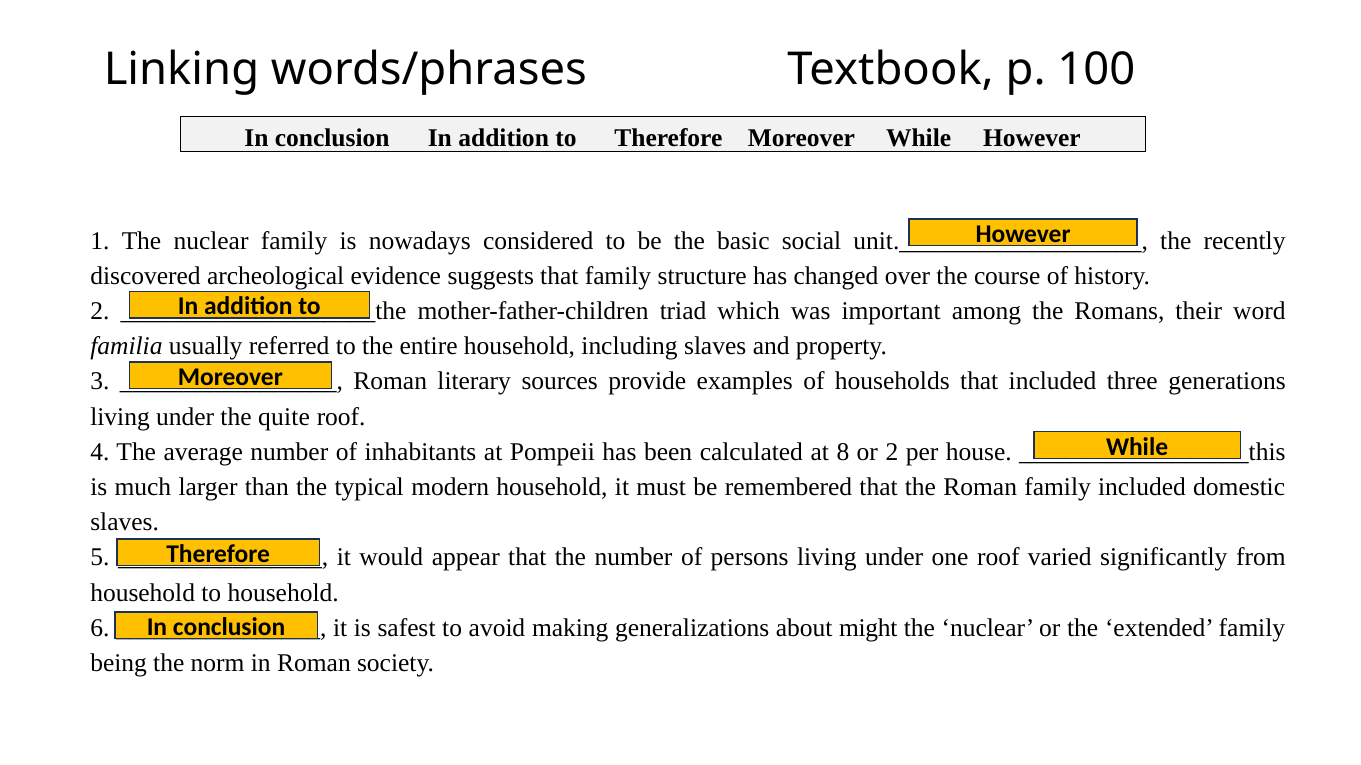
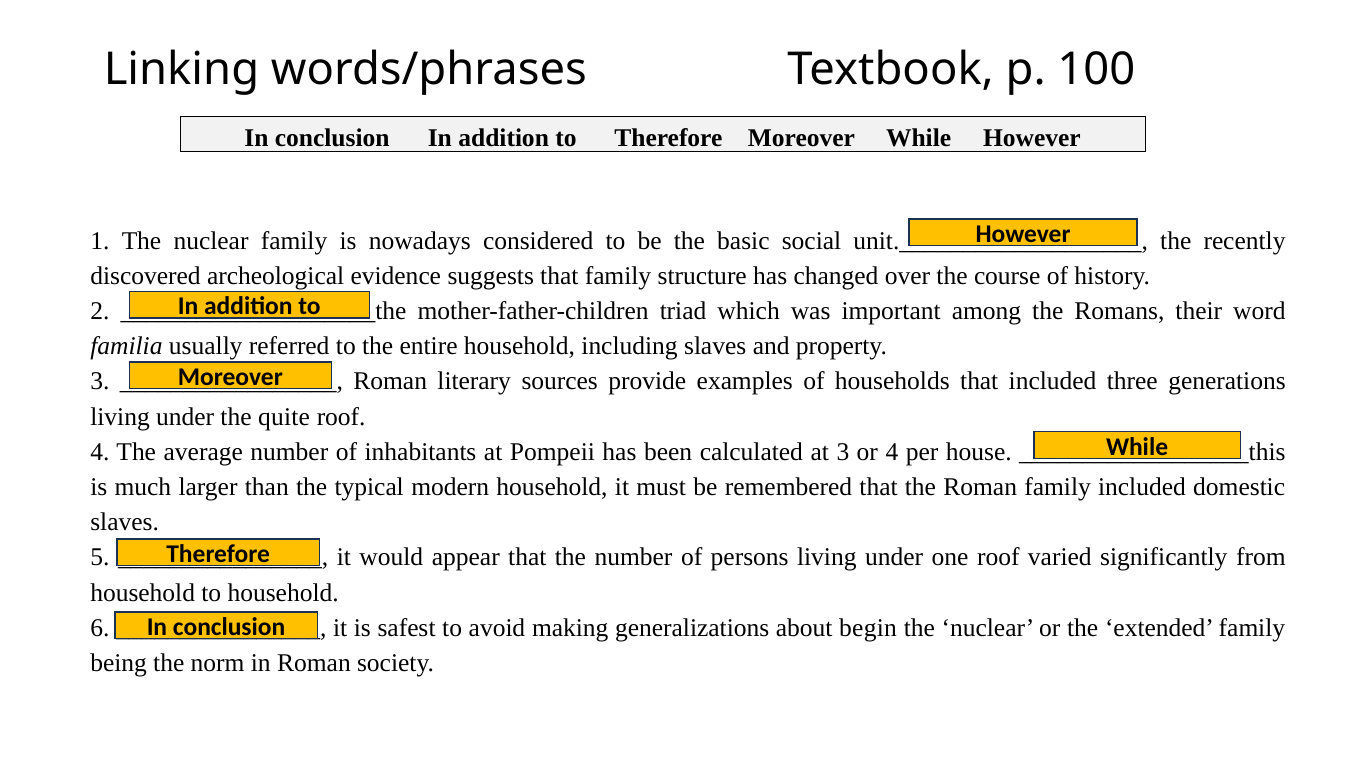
at 8: 8 -> 3
or 2: 2 -> 4
might: might -> begin
